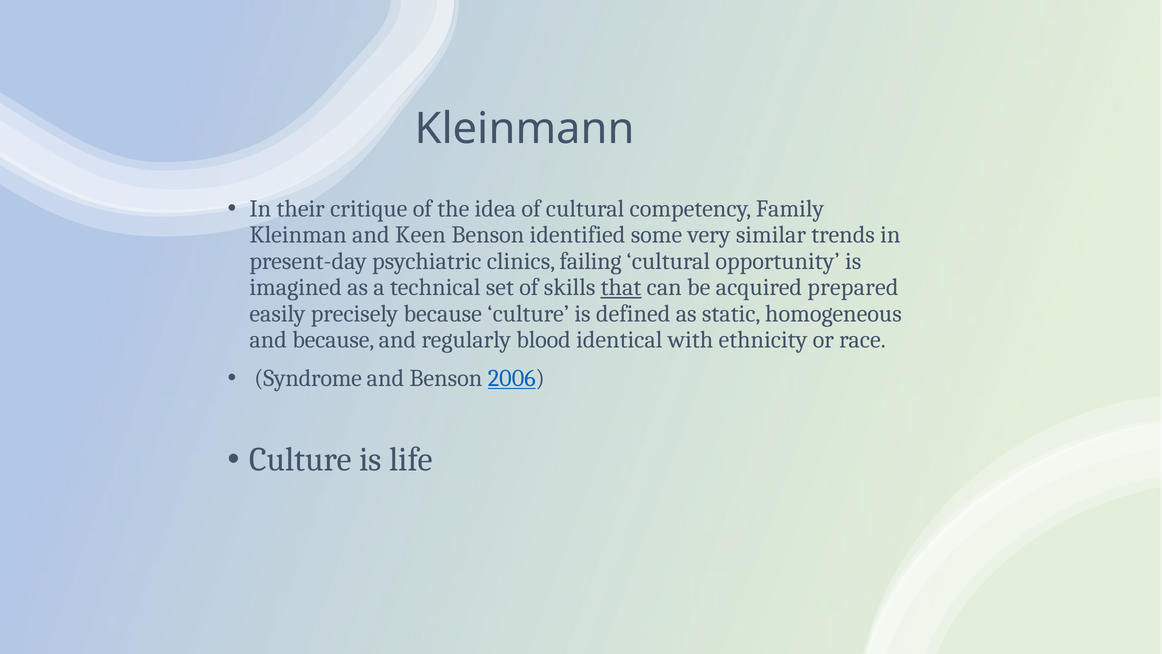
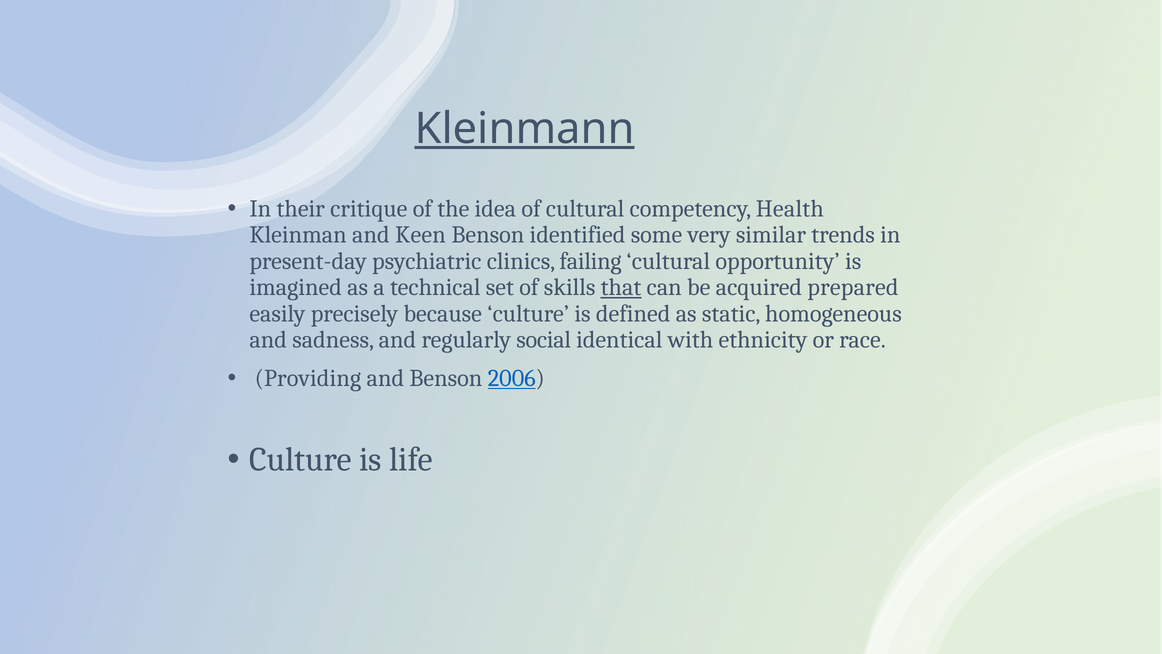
Kleinmann underline: none -> present
Family: Family -> Health
and because: because -> sadness
blood: blood -> social
Syndrome: Syndrome -> Providing
